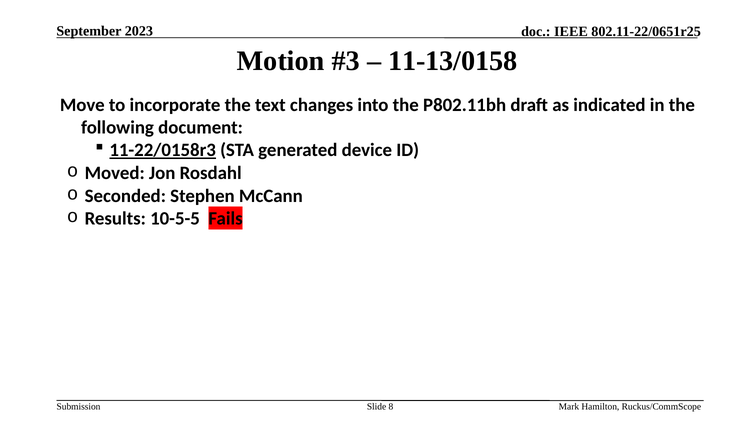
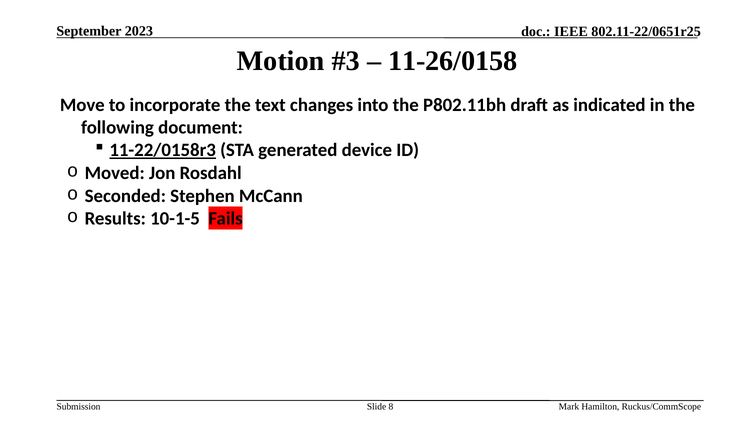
11-13/0158: 11-13/0158 -> 11-26/0158
10-5-5: 10-5-5 -> 10-1-5
